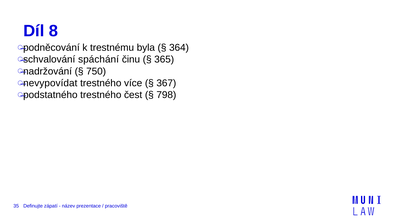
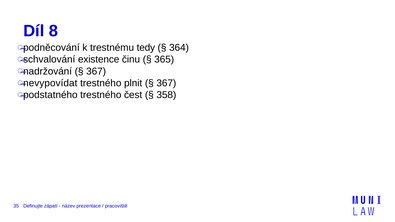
byla: byla -> tedy
spáchání: spáchání -> existence
750 at (96, 71): 750 -> 367
více: více -> plnit
798: 798 -> 358
